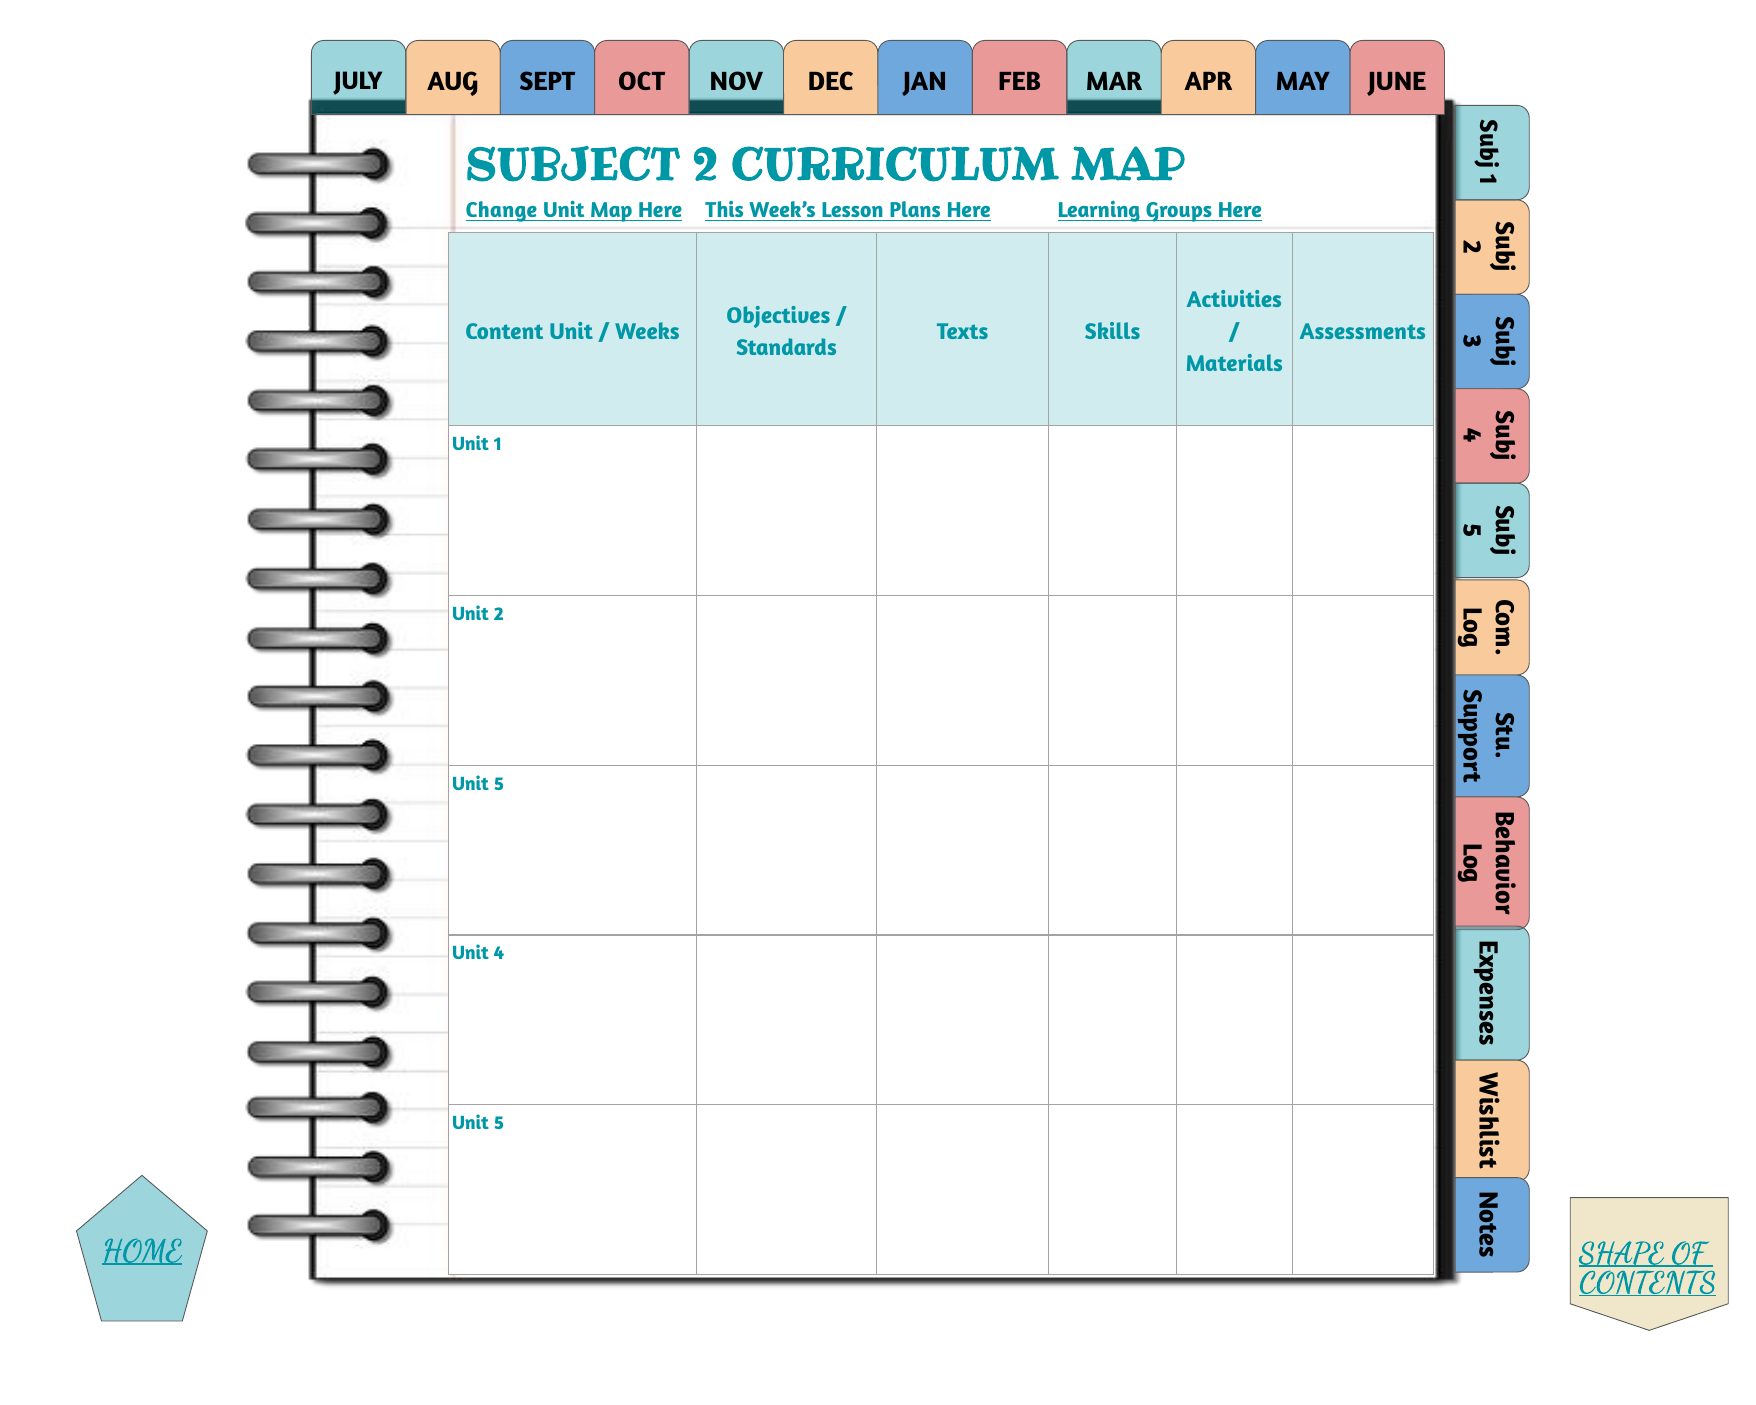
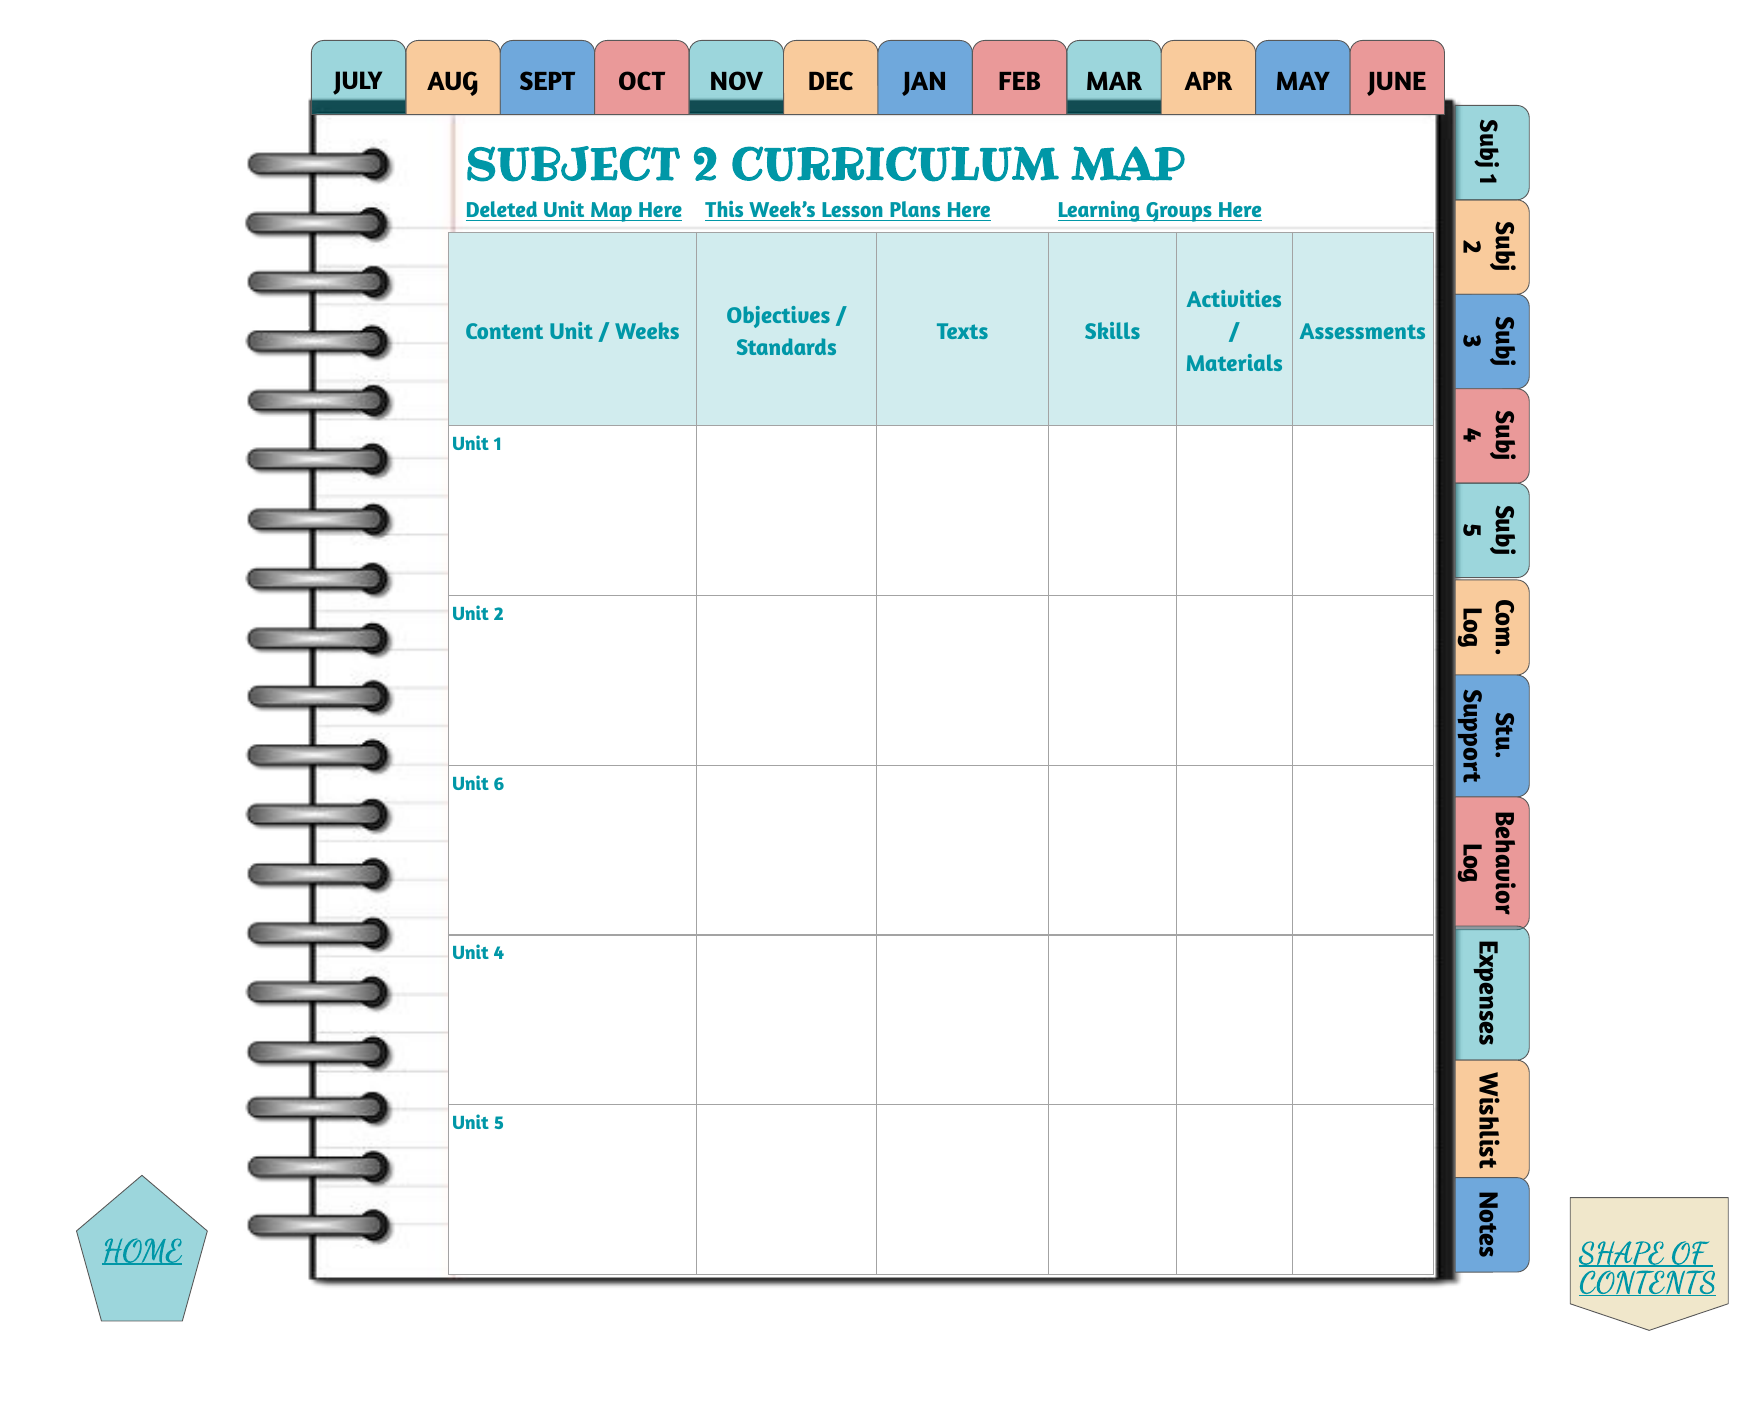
Change: Change -> Deleted
5 at (499, 783): 5 -> 6
